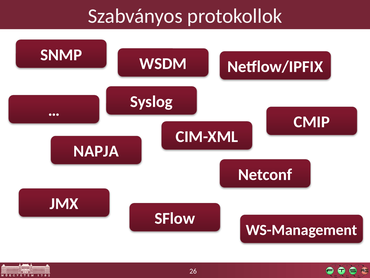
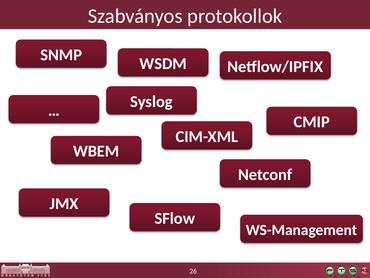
NAPJA: NAPJA -> WBEM
